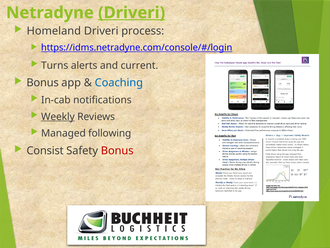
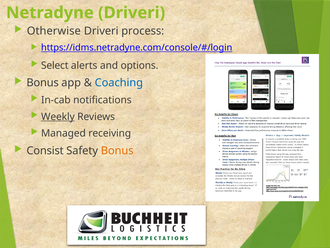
Driveri at (132, 13) underline: present -> none
Homeland: Homeland -> Otherwise
Turns: Turns -> Select
current: current -> options
following: following -> receiving
Bonus at (117, 150) colour: red -> orange
